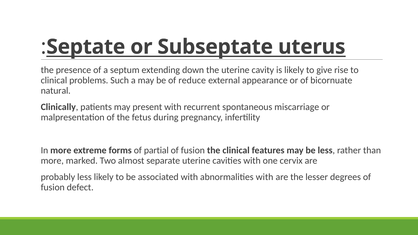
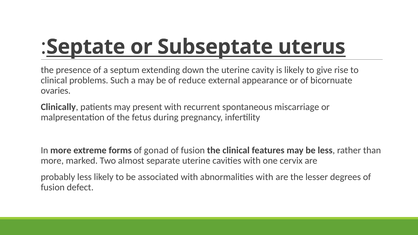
natural: natural -> ovaries
partial: partial -> gonad
